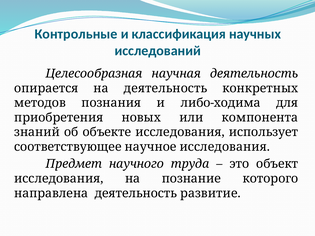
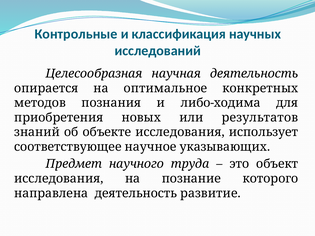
на деятельность: деятельность -> оптимальное
компонента: компонента -> результатов
научное исследования: исследования -> указывающих
